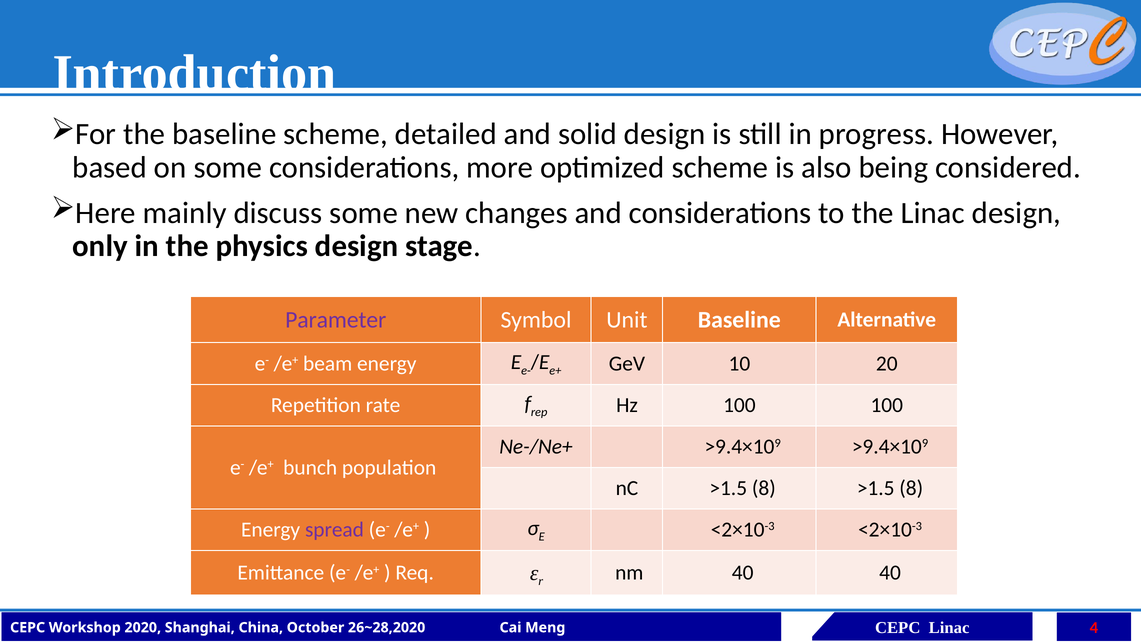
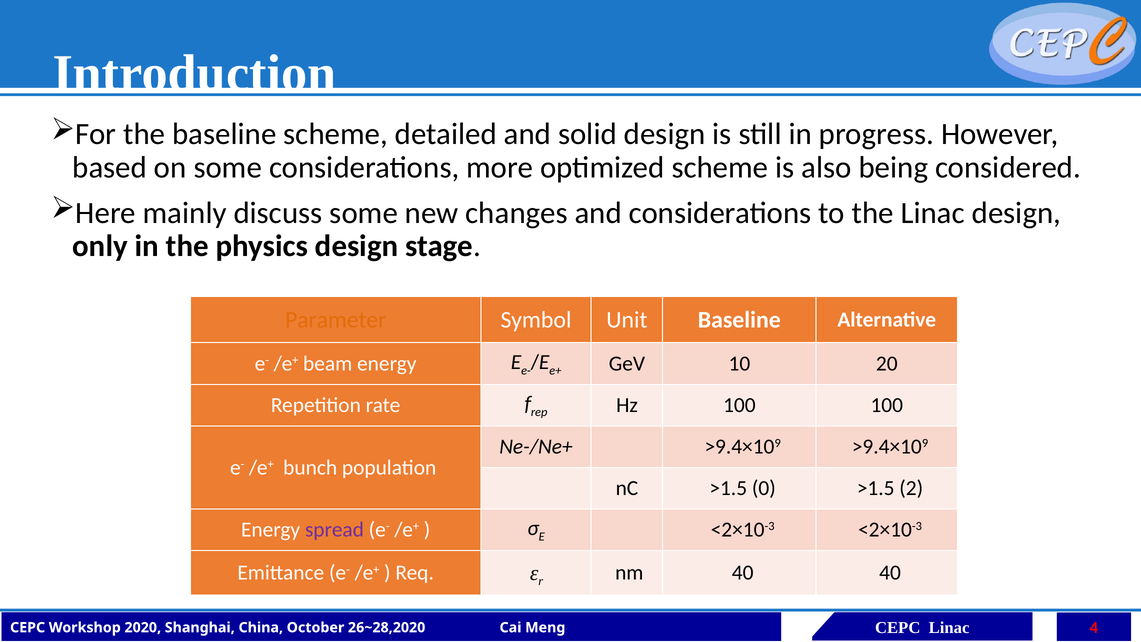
Parameter colour: purple -> orange
nC >1.5 8: 8 -> 0
8 at (911, 488): 8 -> 2
